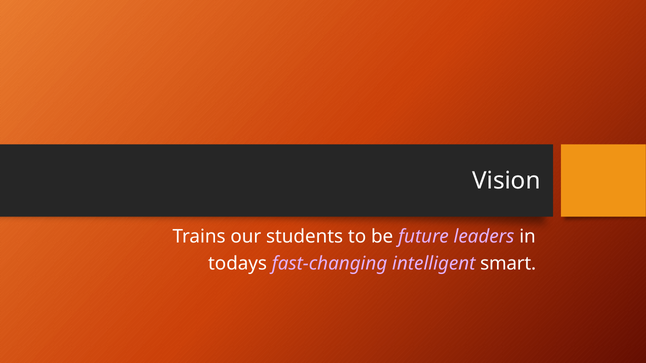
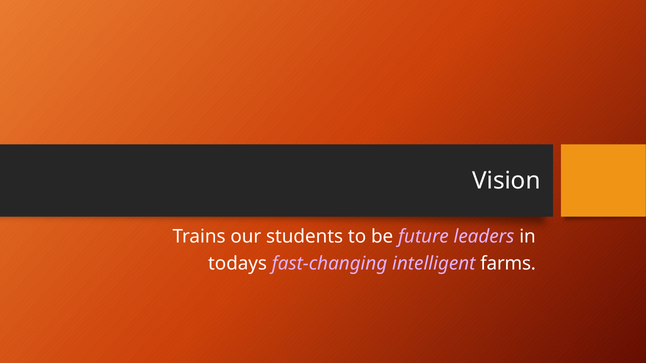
smart: smart -> farms
